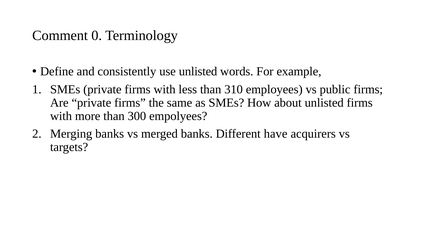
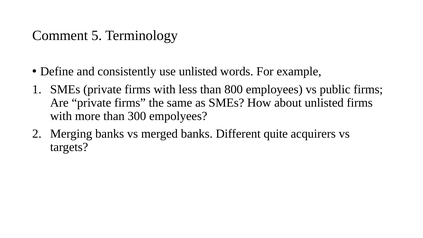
0: 0 -> 5
310: 310 -> 800
have: have -> quite
